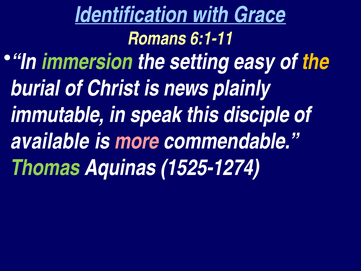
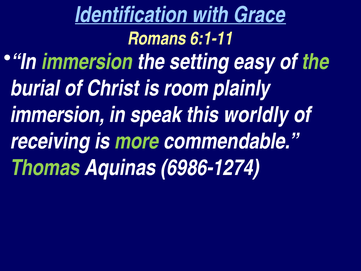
the at (316, 62) colour: yellow -> light green
news: news -> room
immutable at (58, 115): immutable -> immersion
disciple: disciple -> worldly
available: available -> receiving
more colour: pink -> light green
1525-1274: 1525-1274 -> 6986-1274
